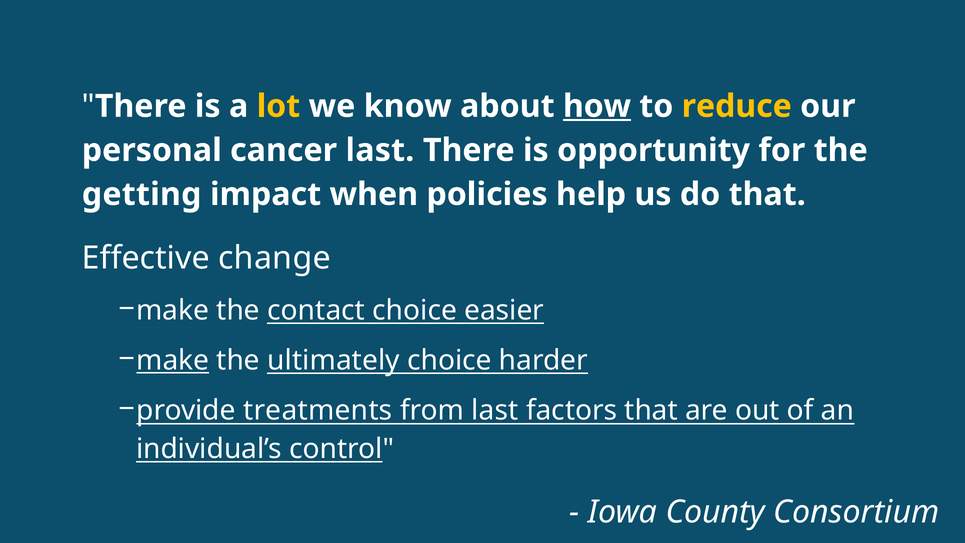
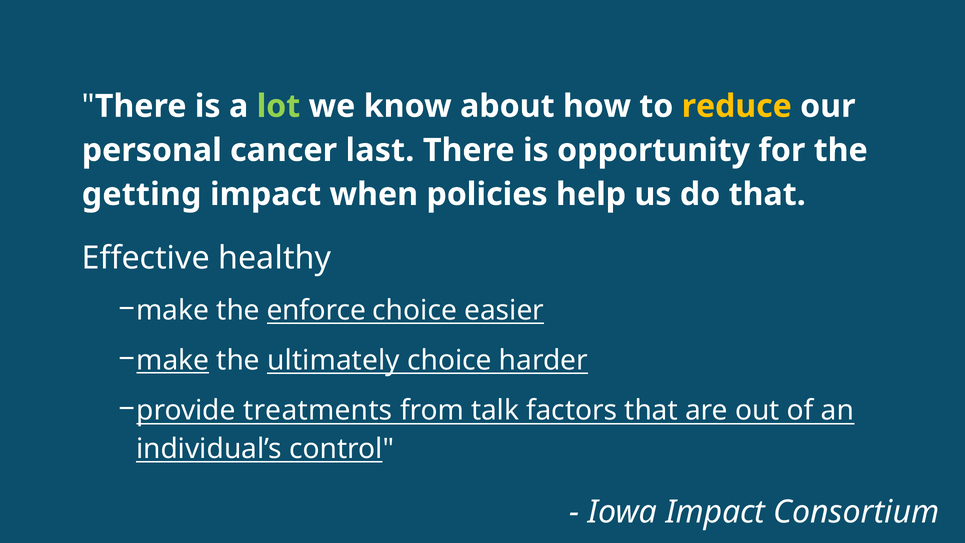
lot colour: yellow -> light green
how underline: present -> none
change: change -> healthy
contact: contact -> enforce
from last: last -> talk
Iowa County: County -> Impact
